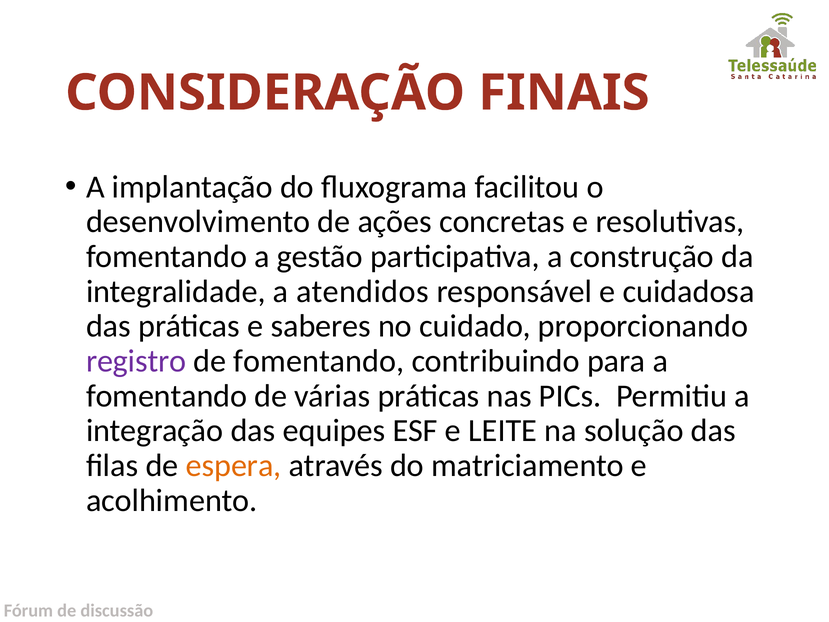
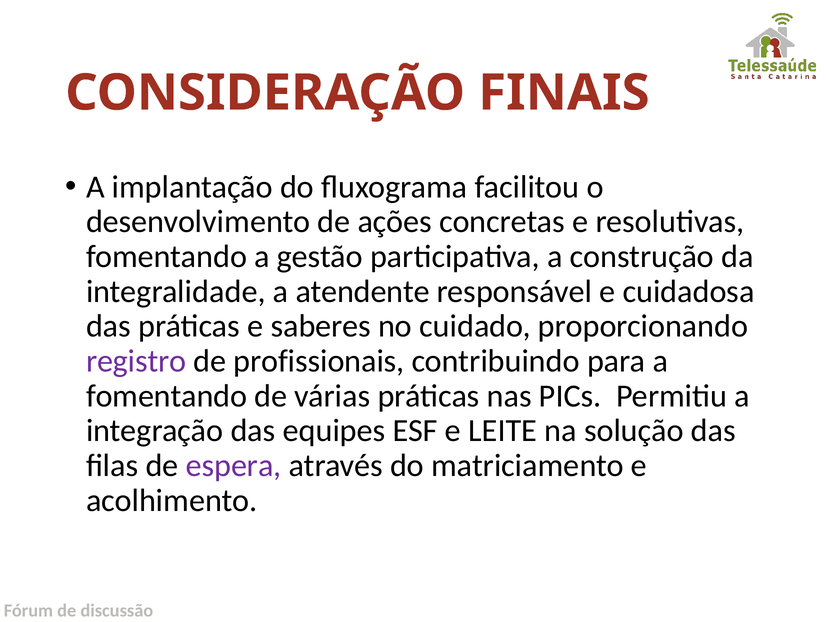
atendidos: atendidos -> atendente
de fomentando: fomentando -> profissionais
espera colour: orange -> purple
